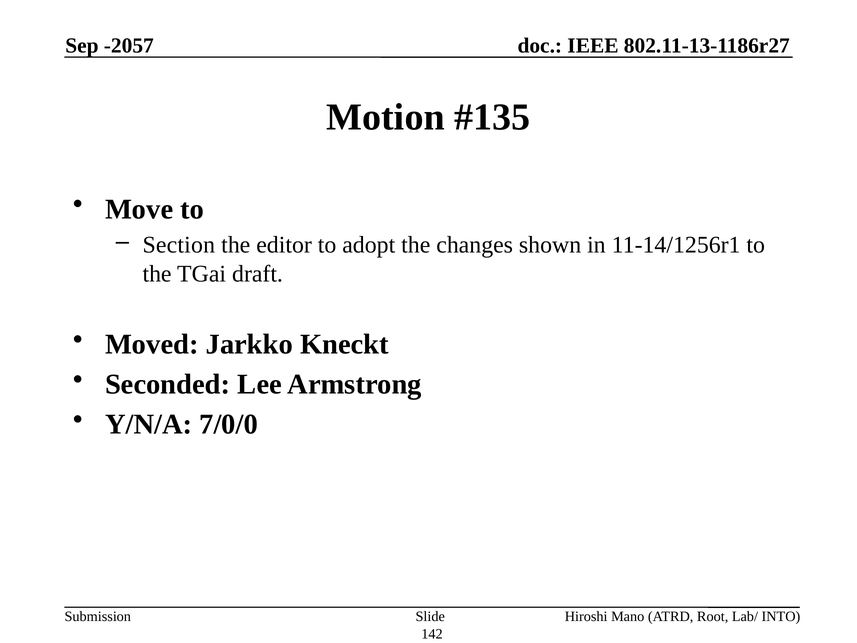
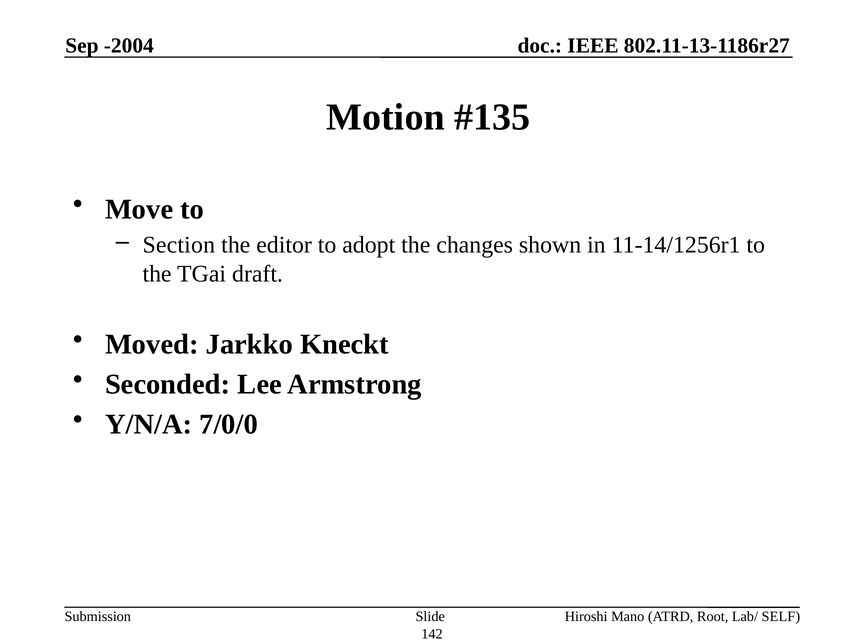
-2057: -2057 -> -2004
INTO: INTO -> SELF
